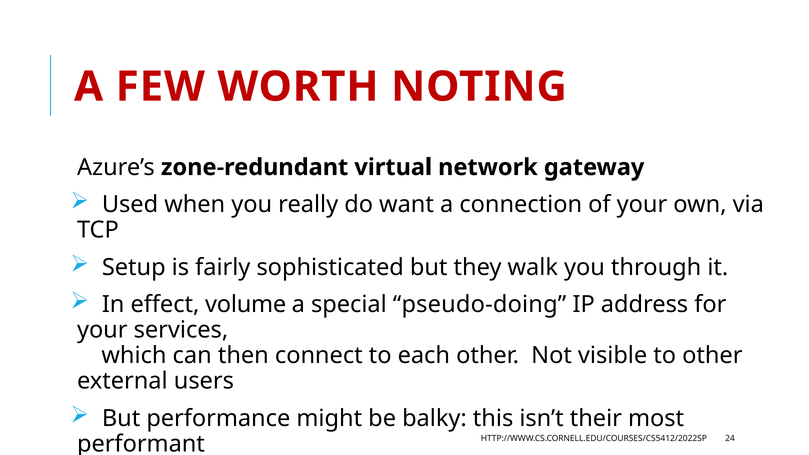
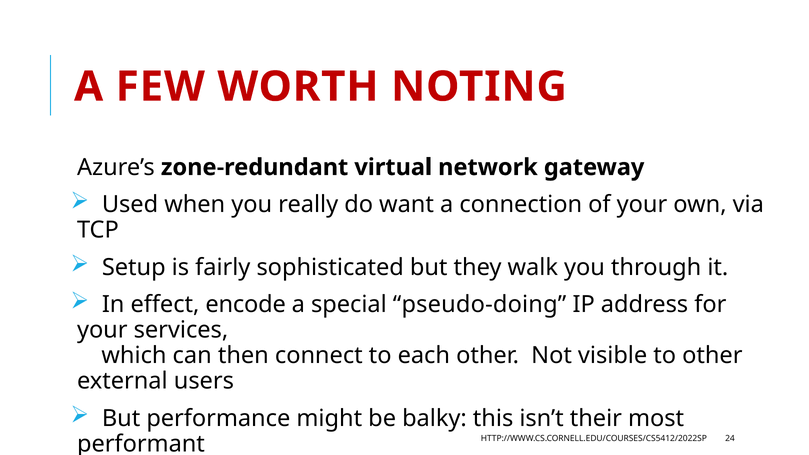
volume: volume -> encode
